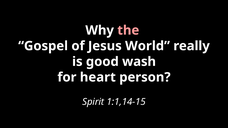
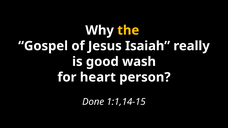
the colour: pink -> yellow
World: World -> Isaiah
Spirit: Spirit -> Done
